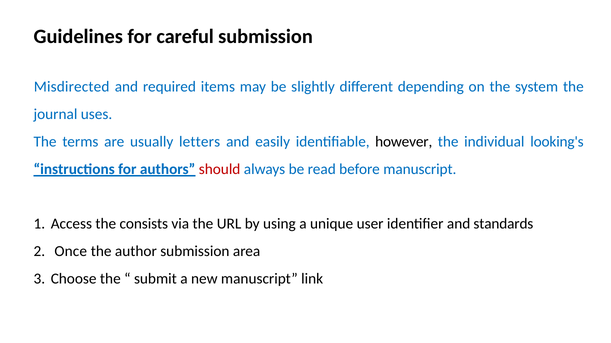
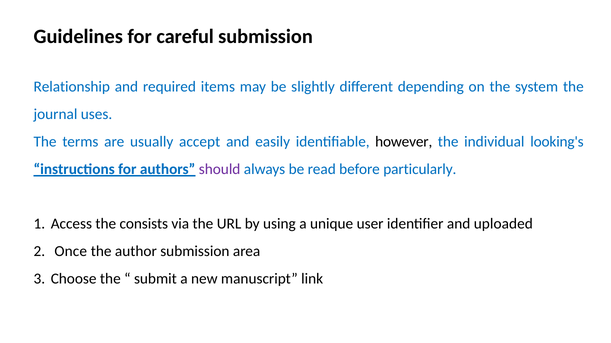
Misdirected: Misdirected -> Relationship
letters: letters -> accept
should colour: red -> purple
before manuscript: manuscript -> particularly
standards: standards -> uploaded
